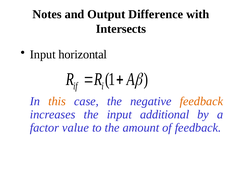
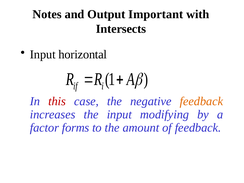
Difference: Difference -> Important
this colour: orange -> red
additional: additional -> modifying
value: value -> forms
